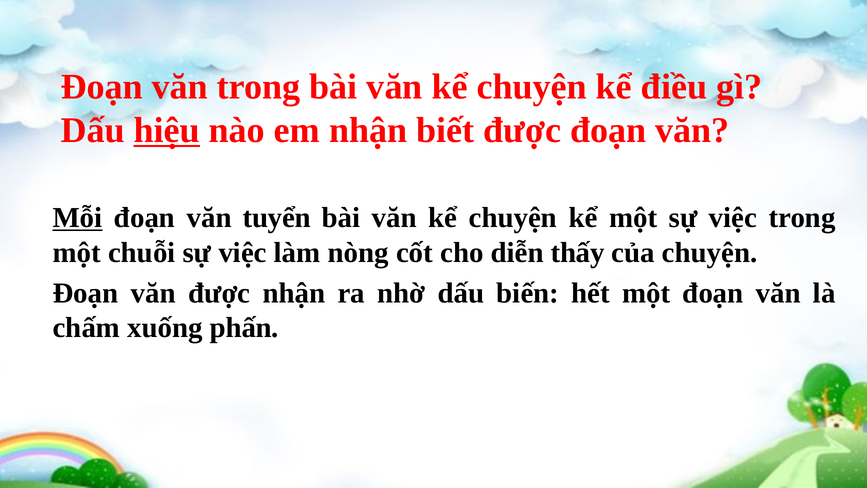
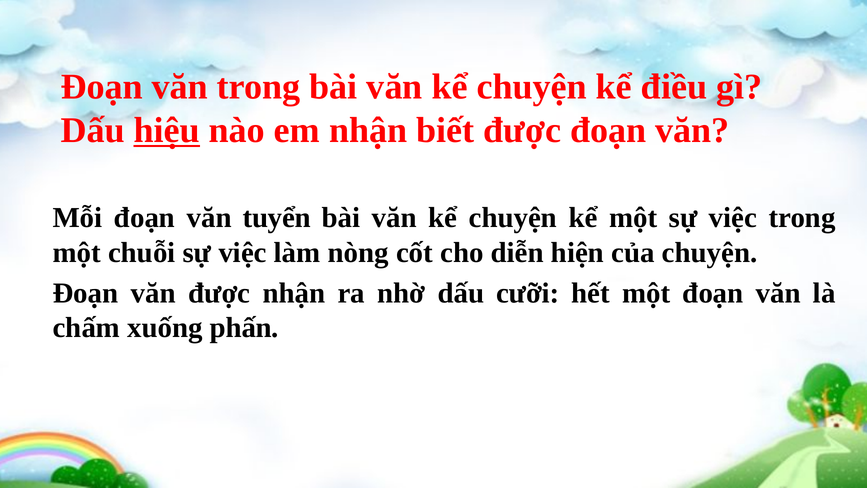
Mỗi underline: present -> none
thấy: thấy -> hiện
biến: biến -> cưỡi
